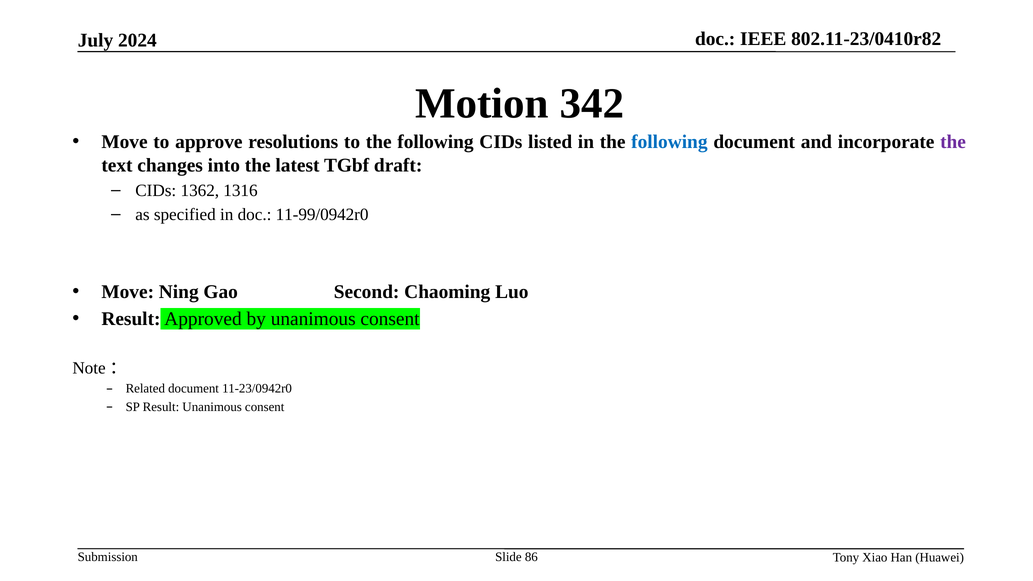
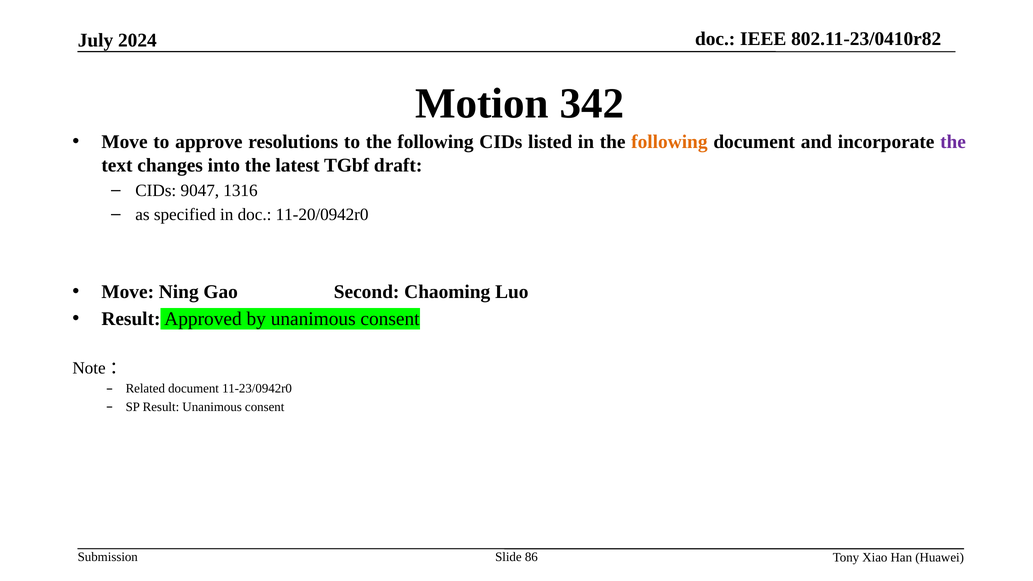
following at (669, 142) colour: blue -> orange
1362: 1362 -> 9047
11-99/0942r0: 11-99/0942r0 -> 11-20/0942r0
